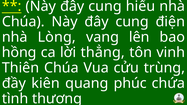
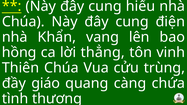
Lòng: Lòng -> Khẩn
kiên: kiên -> giáo
phúc: phúc -> càng
